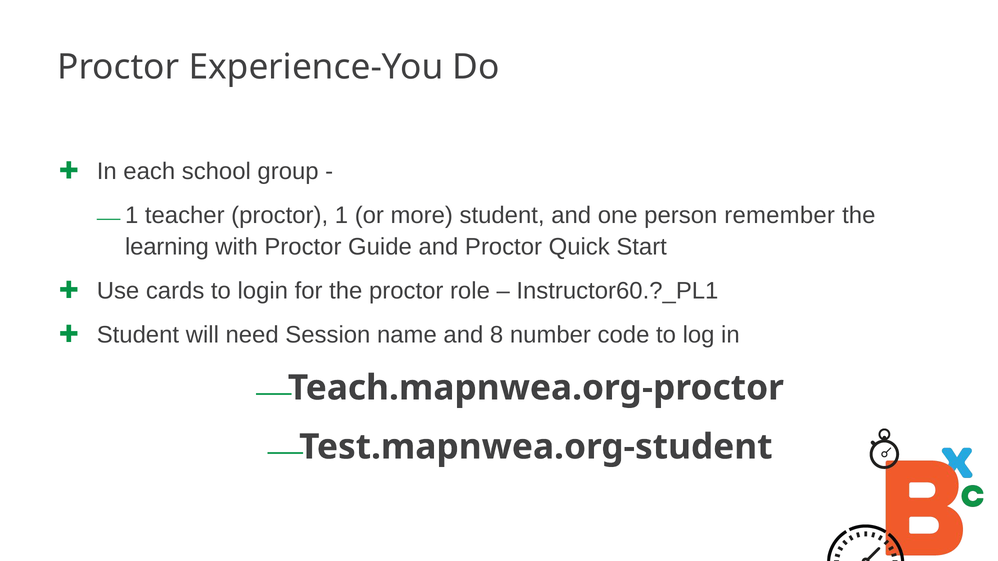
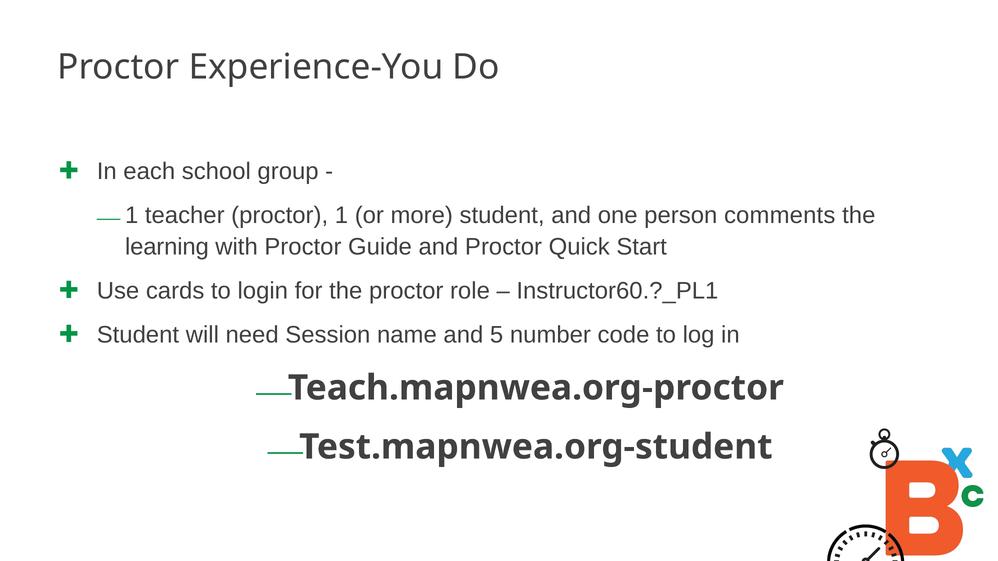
remember: remember -> comments
8: 8 -> 5
